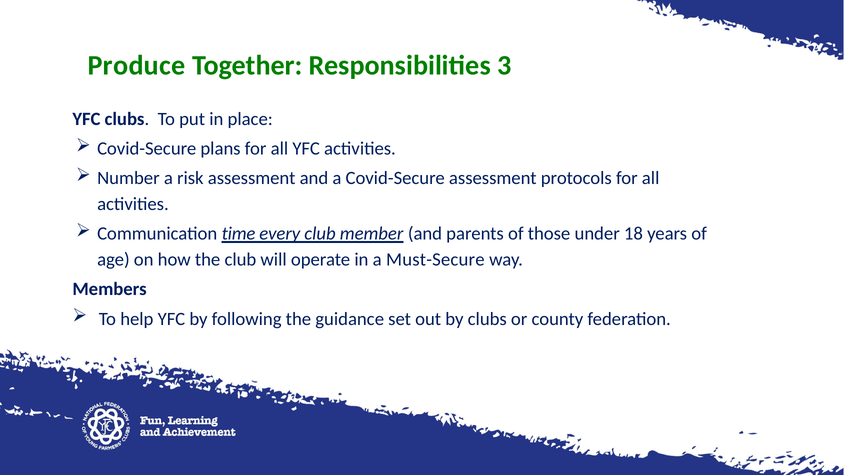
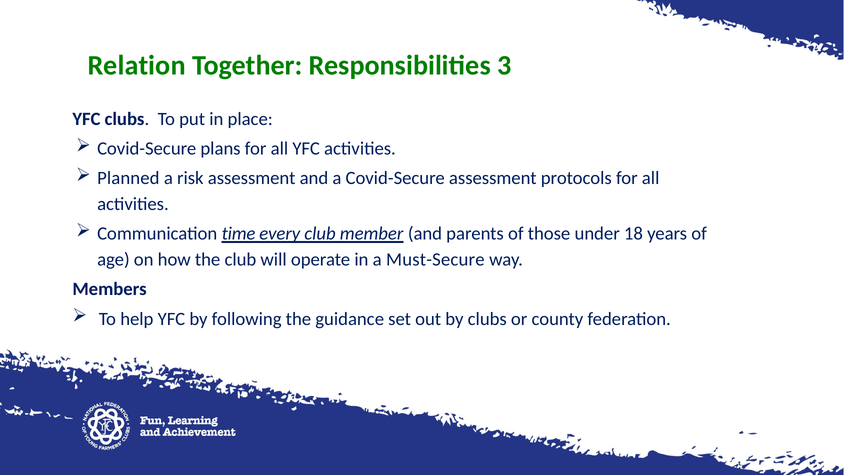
Produce: Produce -> Relation
Number: Number -> Planned
